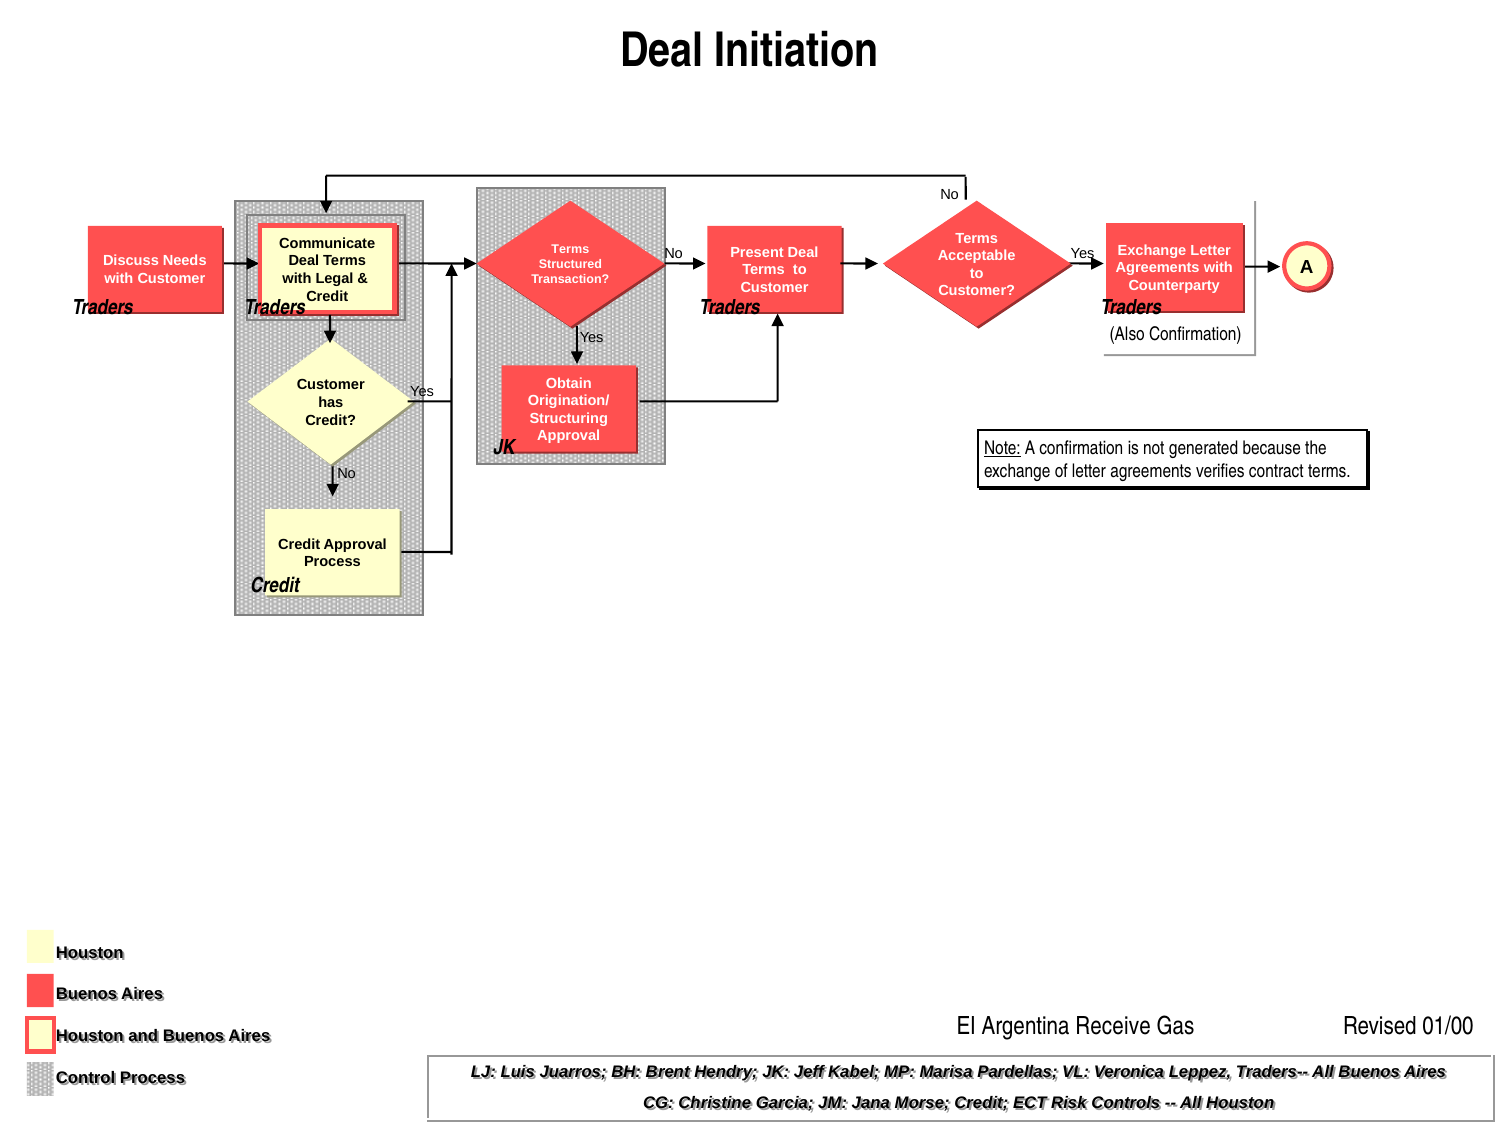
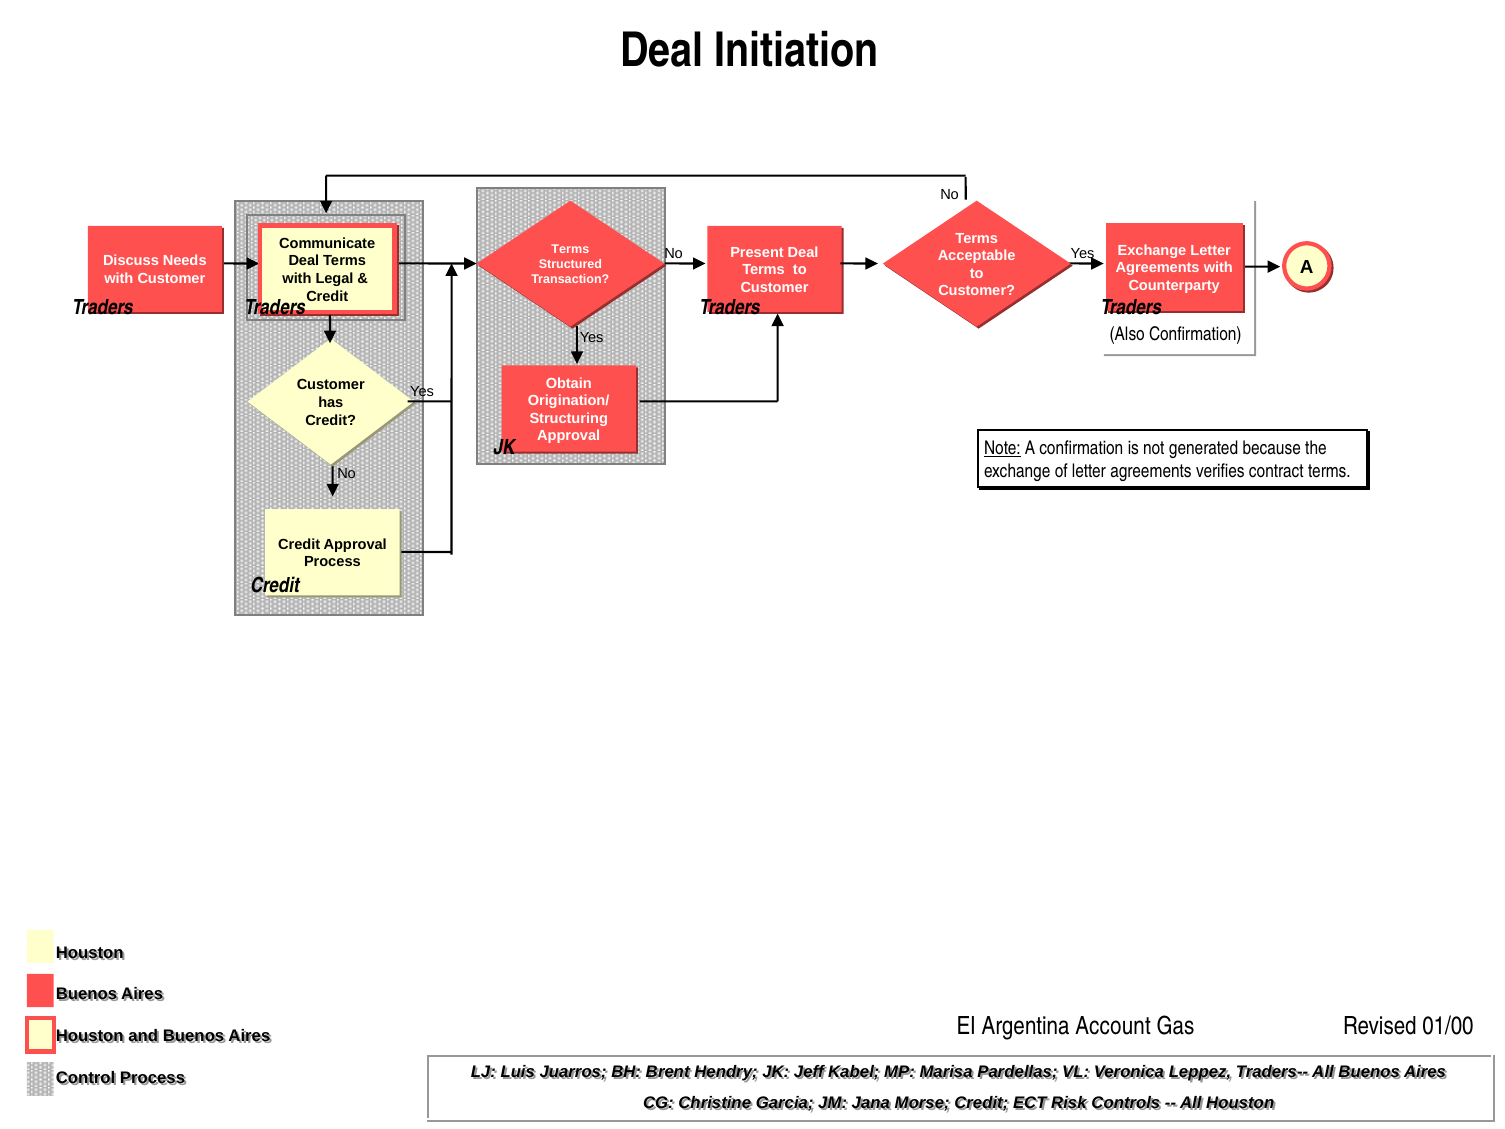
Receive: Receive -> Account
